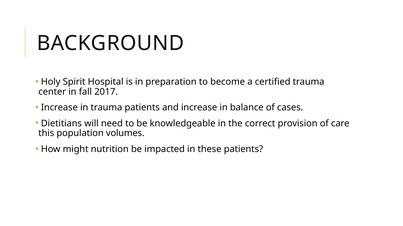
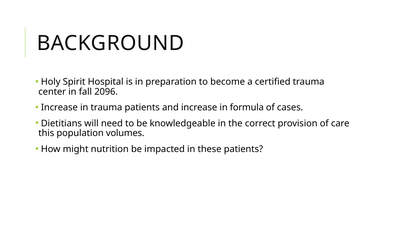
2017: 2017 -> 2096
balance: balance -> formula
